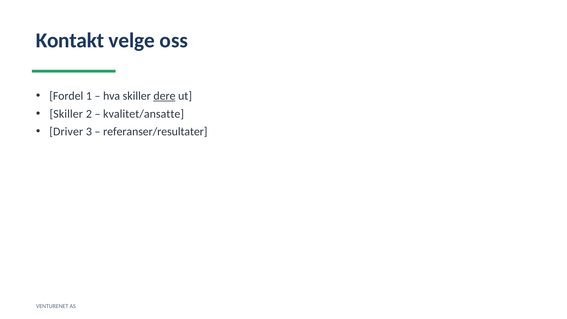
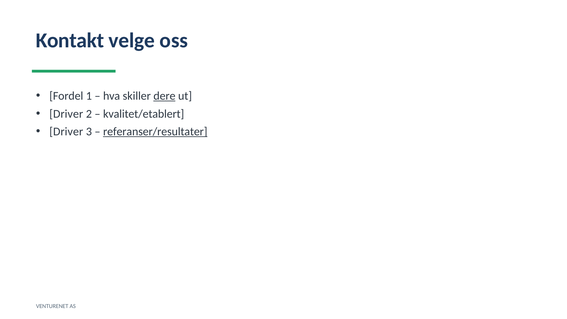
Skiller at (66, 114): Skiller -> Driver
kvalitet/ansatte: kvalitet/ansatte -> kvalitet/etablert
referanser/resultater underline: none -> present
